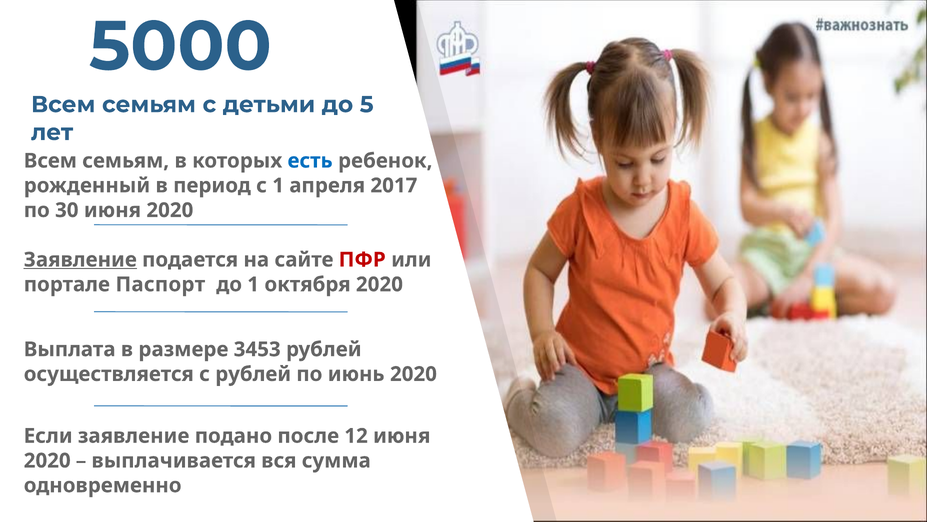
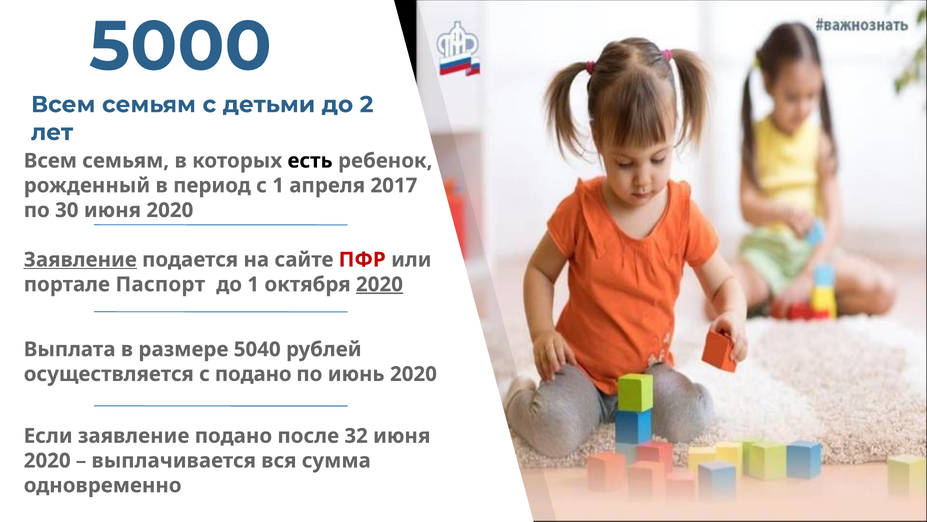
5: 5 -> 2
есть colour: blue -> black
2020 at (379, 284) underline: none -> present
3453: 3453 -> 5040
с рублей: рублей -> подано
12: 12 -> 32
